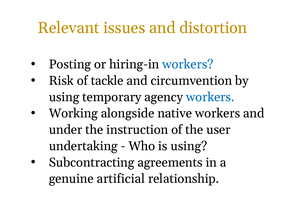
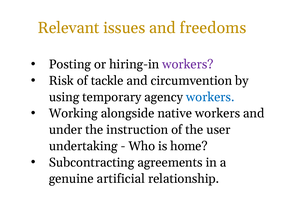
distortion: distortion -> freedoms
workers at (188, 64) colour: blue -> purple
is using: using -> home
